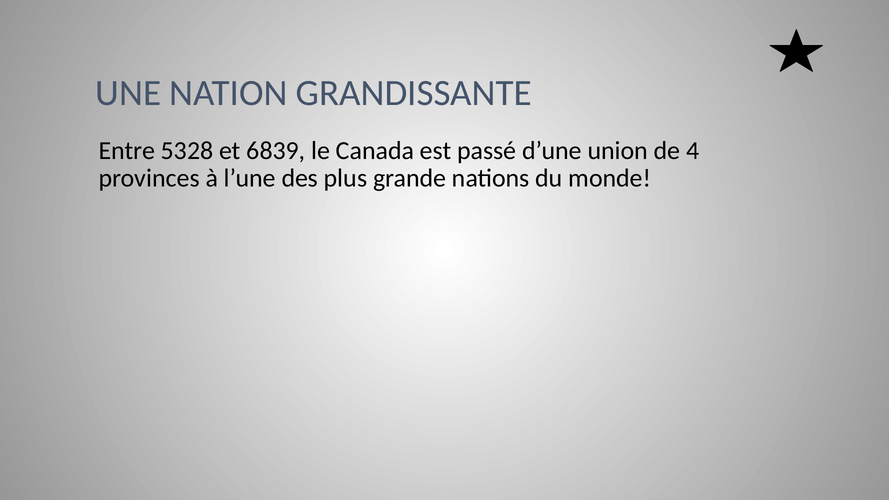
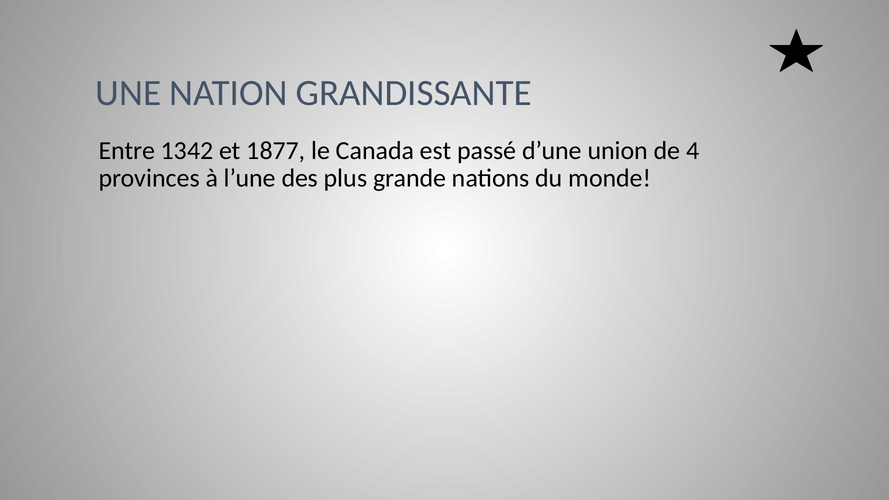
5328: 5328 -> 1342
6839: 6839 -> 1877
